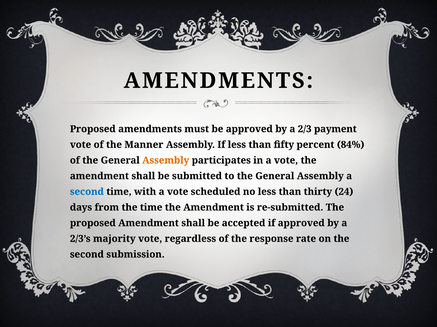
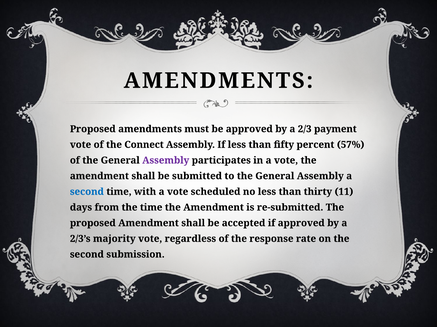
Manner: Manner -> Connect
84%: 84% -> 57%
Assembly at (166, 161) colour: orange -> purple
24: 24 -> 11
